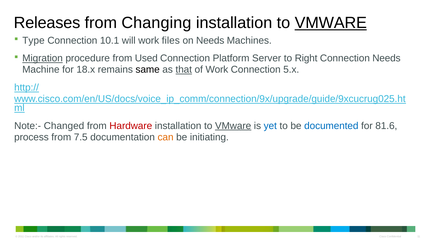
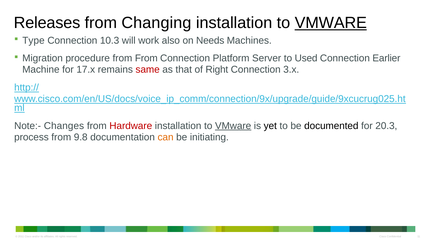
10.1: 10.1 -> 10.3
files: files -> also
Migration underline: present -> none
from Used: Used -> From
Right: Right -> Used
Connection Needs: Needs -> Earlier
18.x: 18.x -> 17.x
same colour: black -> red
that underline: present -> none
of Work: Work -> Right
5.x: 5.x -> 3.x
Changed: Changed -> Changes
yet colour: blue -> black
documented colour: blue -> black
81.6: 81.6 -> 20.3
7.5: 7.5 -> 9.8
